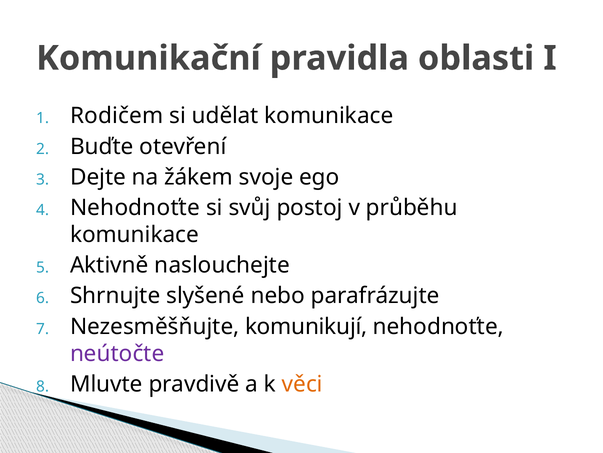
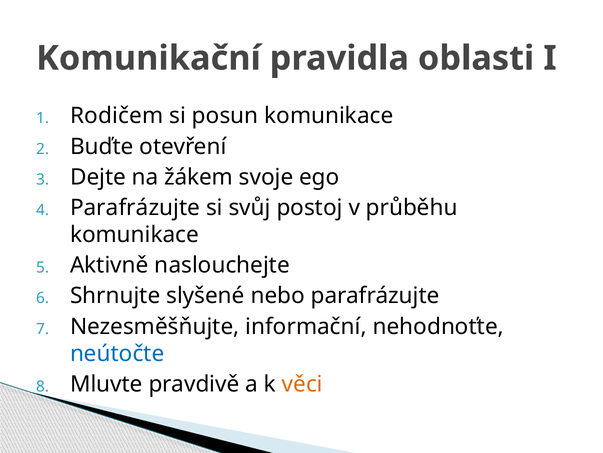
udělat: udělat -> posun
Nehodnoťte at (135, 207): Nehodnoťte -> Parafrázujte
komunikují: komunikují -> informační
neútočte colour: purple -> blue
